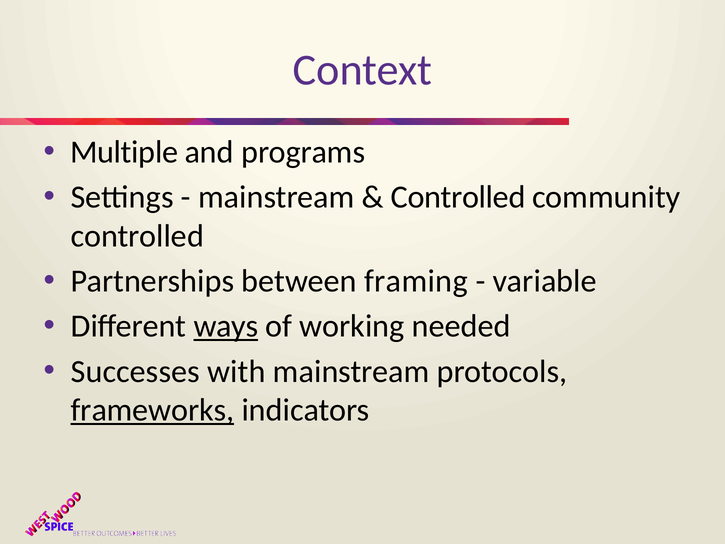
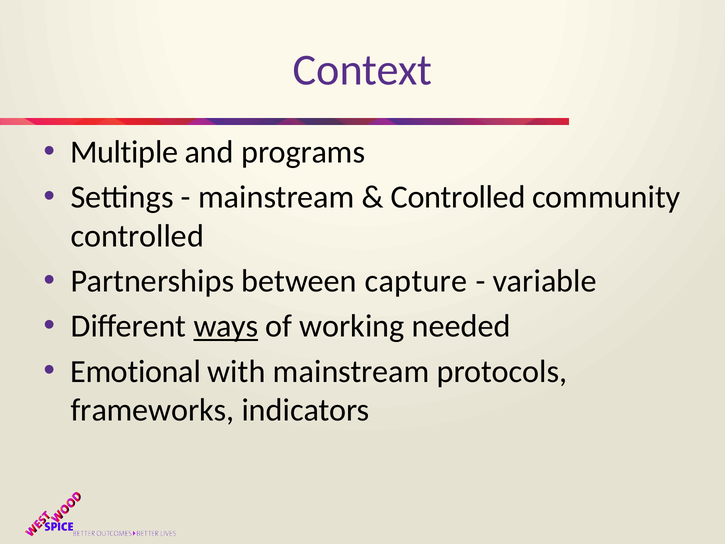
framing: framing -> capture
Successes: Successes -> Emotional
frameworks underline: present -> none
